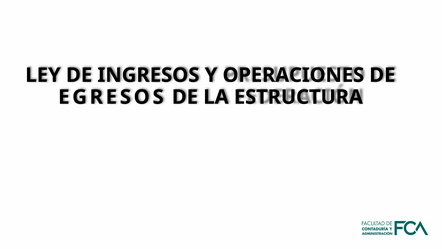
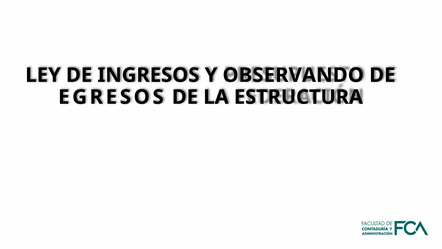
OPERACIONES: OPERACIONES -> OBSERVANDO
